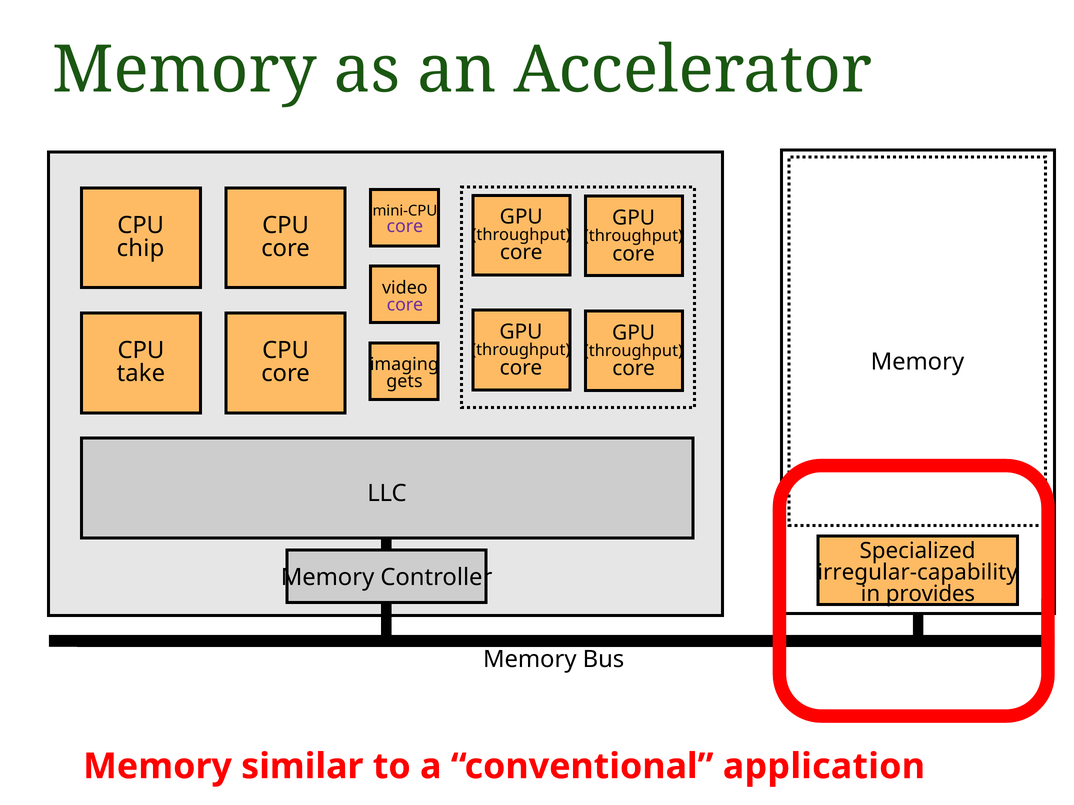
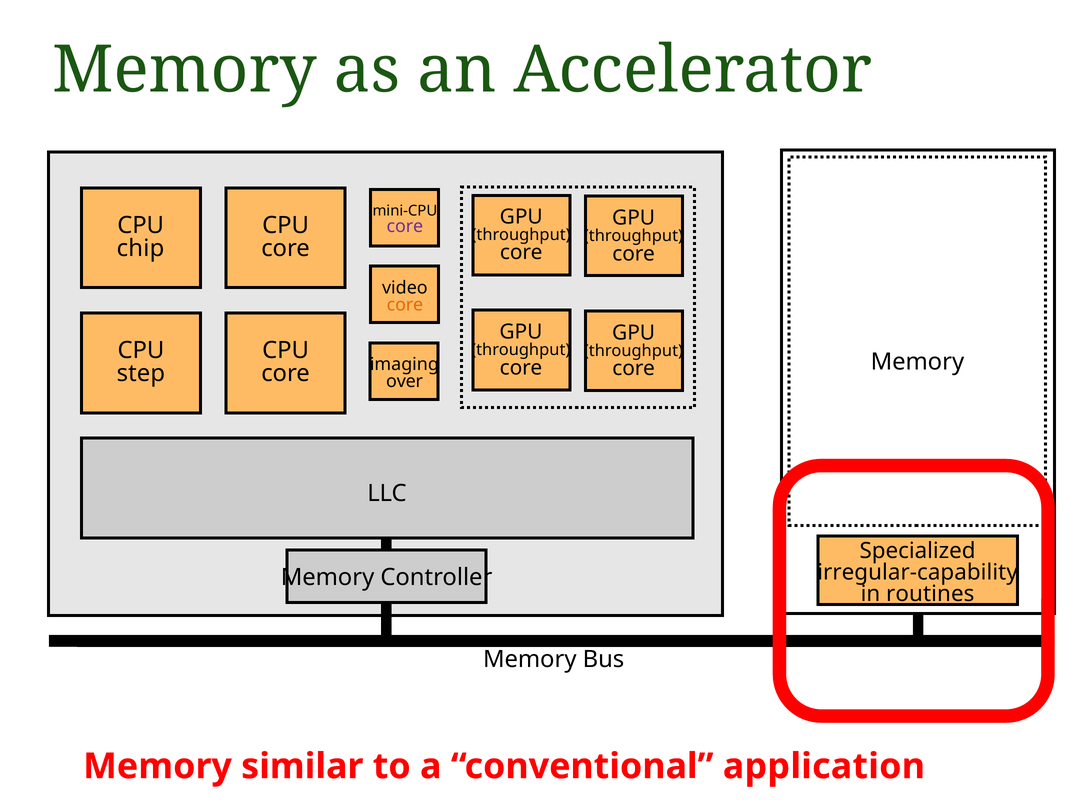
core at (405, 305) colour: purple -> orange
take: take -> step
gets: gets -> over
provides: provides -> routines
